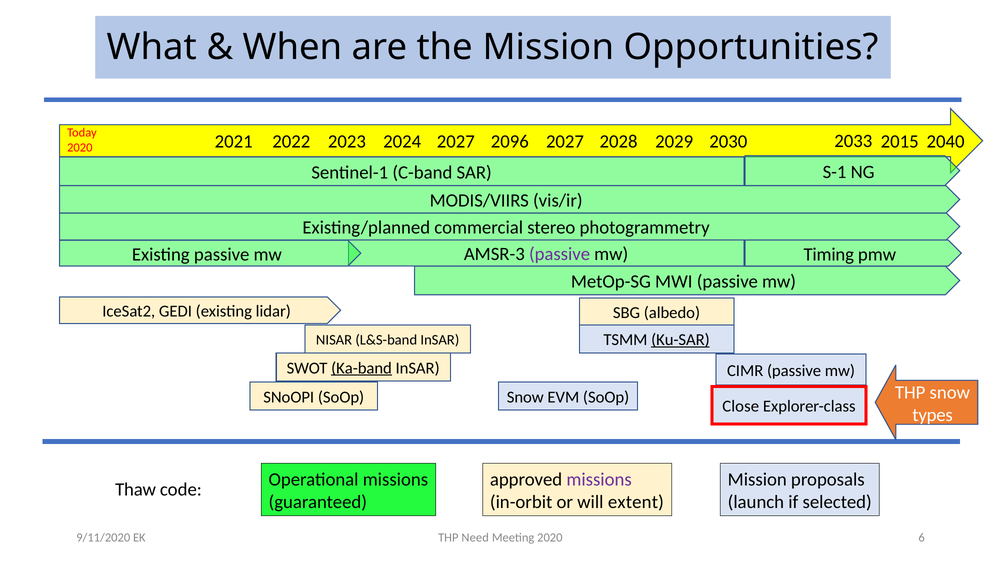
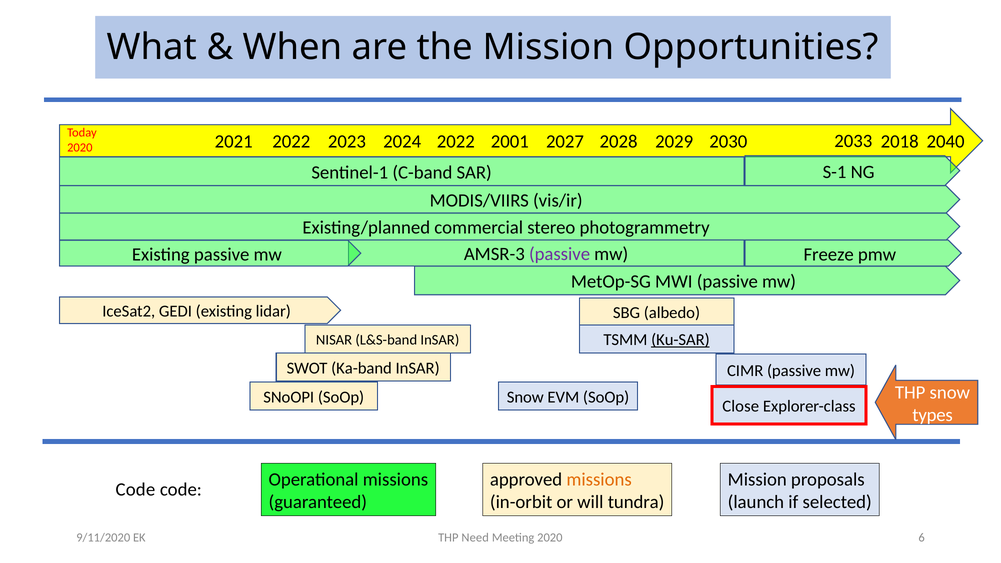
2096: 2096 -> 2001
2015: 2015 -> 2018
2023 2027: 2027 -> 2022
Timing: Timing -> Freeze
Ka-band underline: present -> none
missions at (599, 479) colour: purple -> orange
Thaw at (136, 490): Thaw -> Code
extent: extent -> tundra
